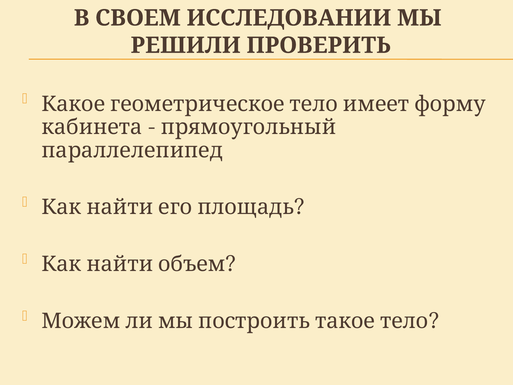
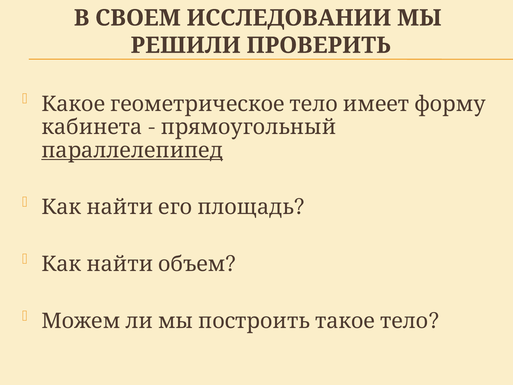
параллелепипед underline: none -> present
